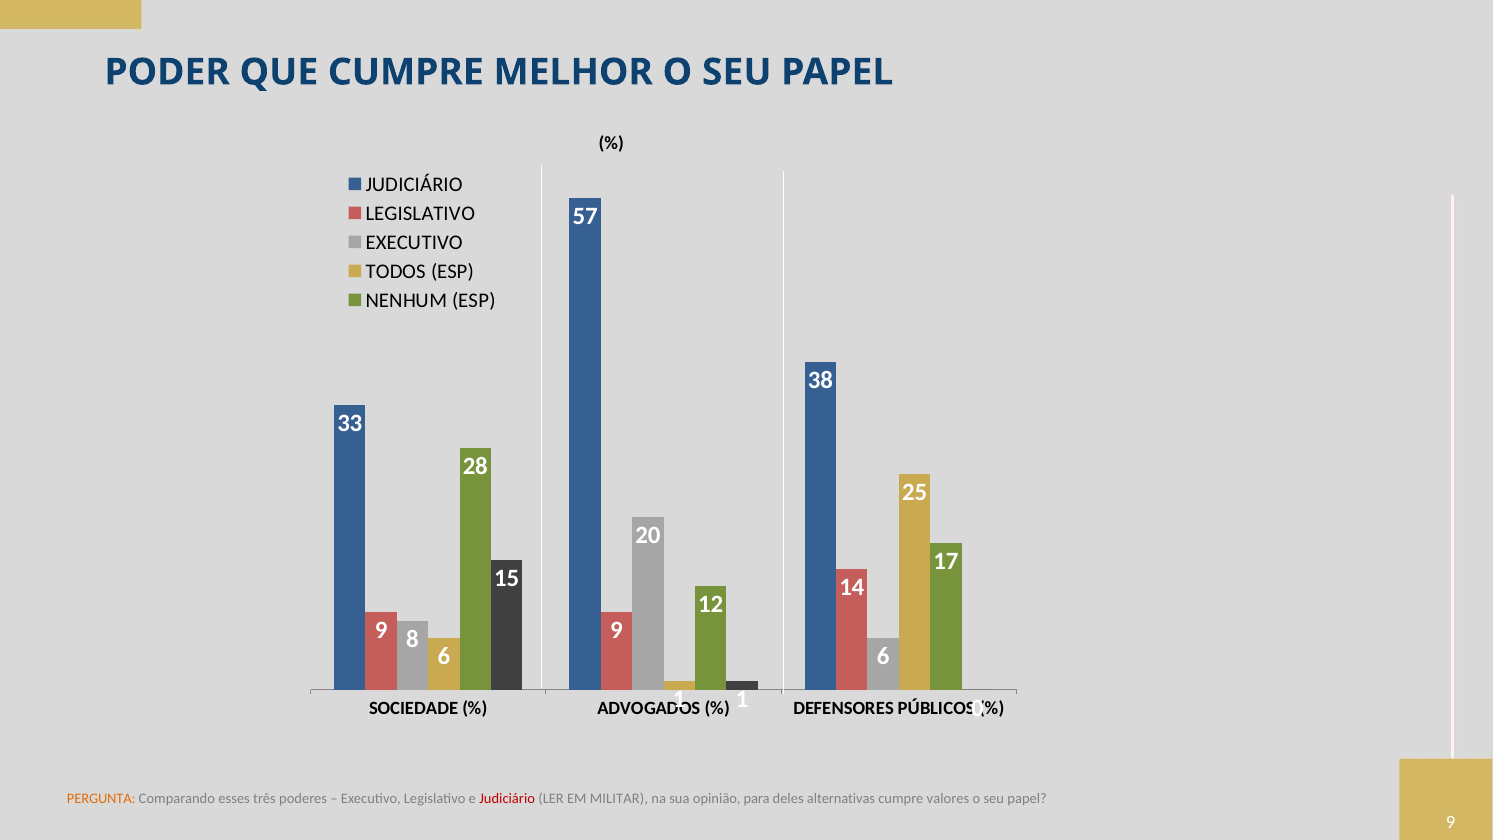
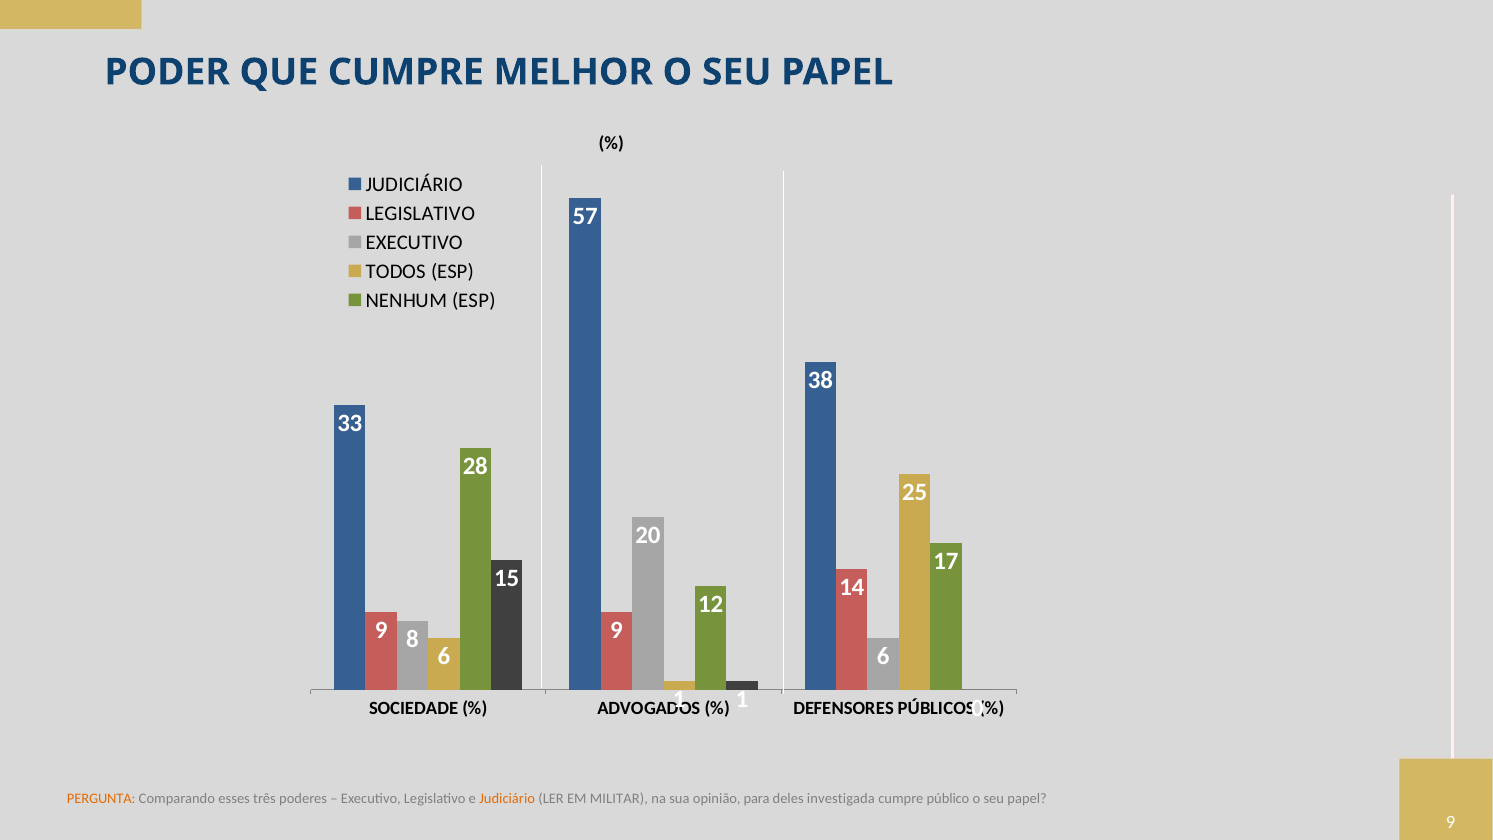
Judiciário at (507, 798) colour: red -> orange
alternativas: alternativas -> investigada
valores: valores -> público
